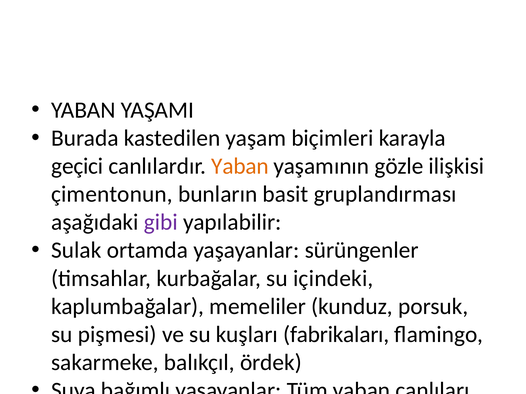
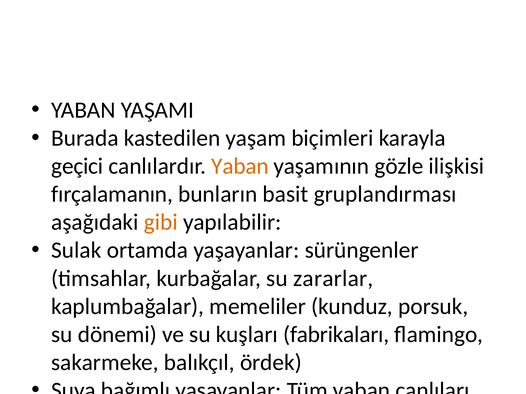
çimentonun: çimentonun -> fırçalamanın
gibi colour: purple -> orange
içindeki: içindeki -> zararlar
pişmesi: pişmesi -> dönemi
